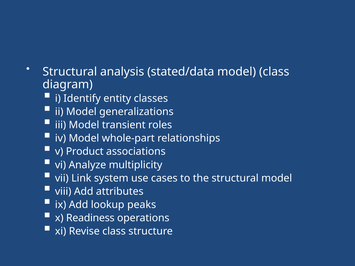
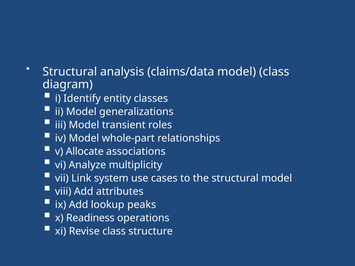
stated/data: stated/data -> claims/data
Product: Product -> Allocate
